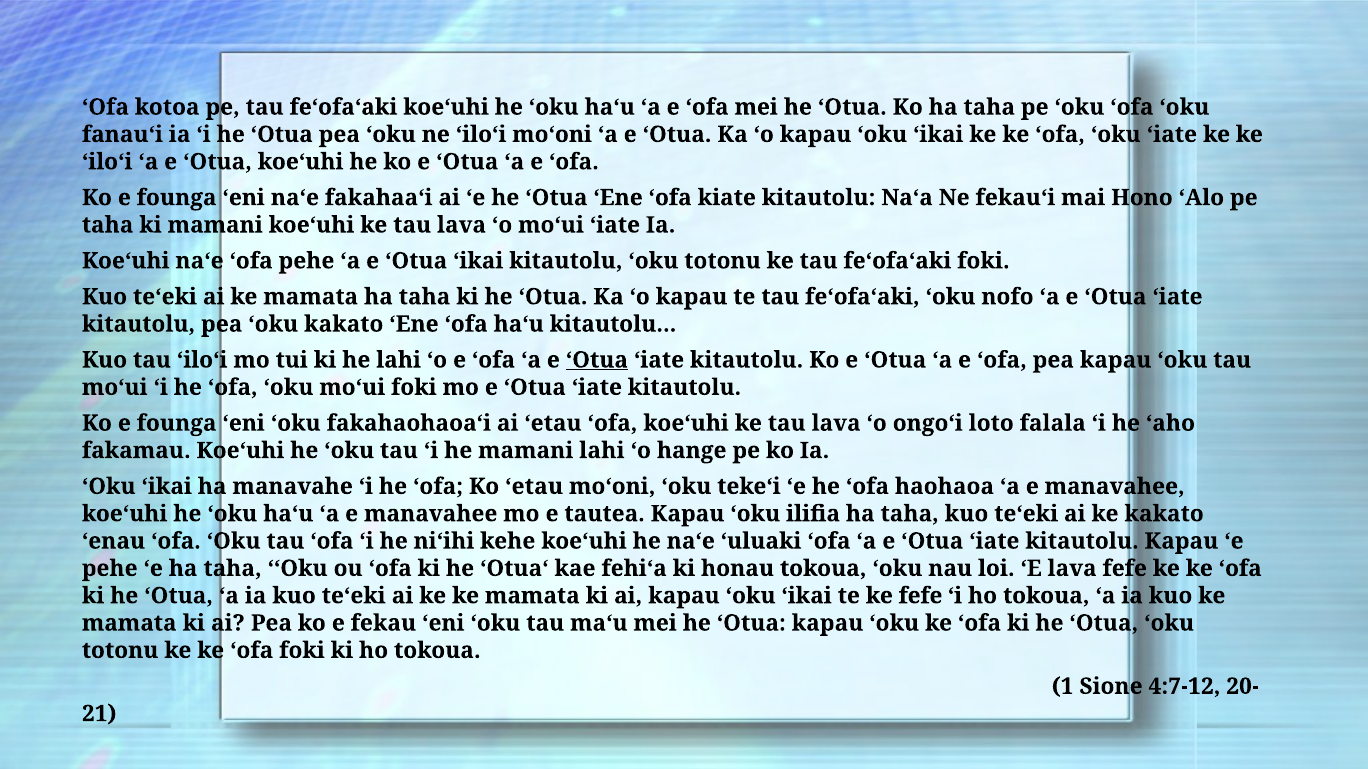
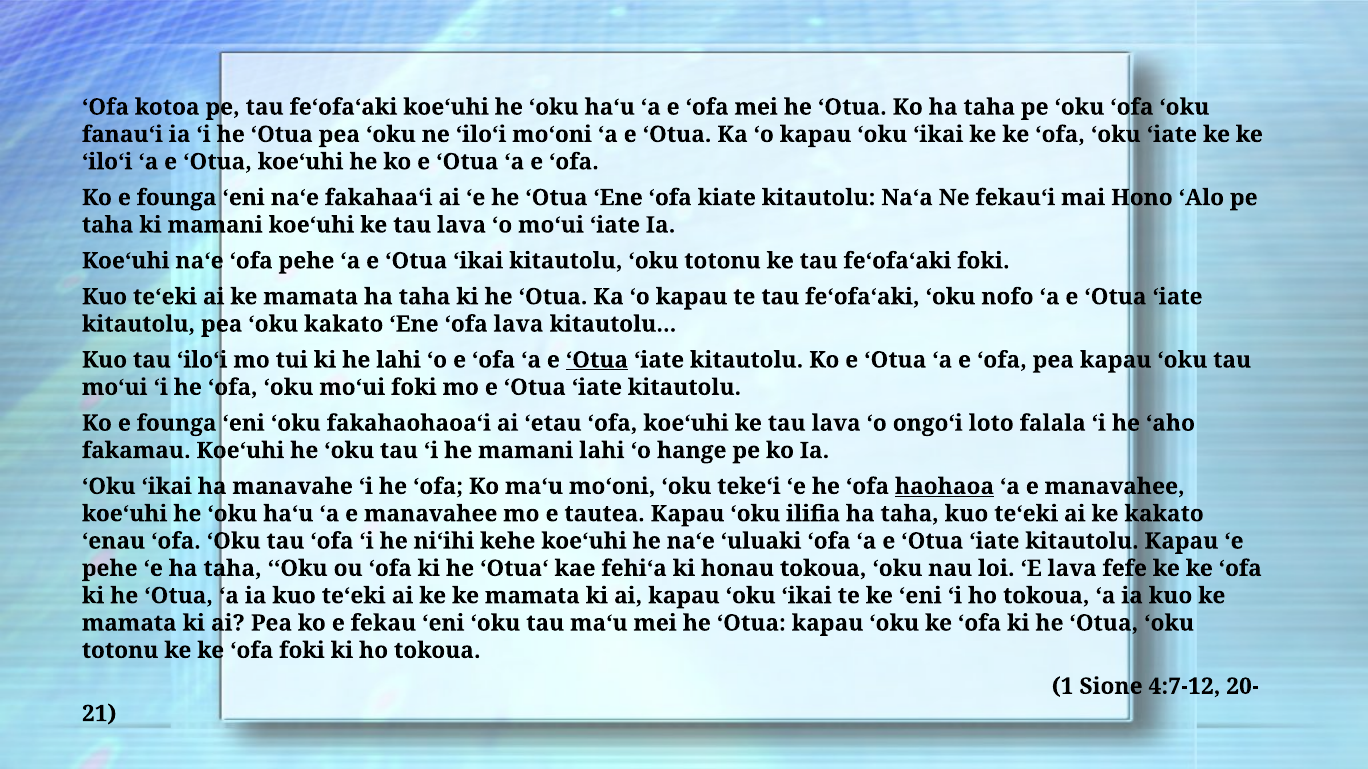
ʻofa haʻu: haʻu -> lava
Ko ʻetau: ʻetau -> maʻu
haohaoa underline: none -> present
ke fefe: fefe -> ʻeni
